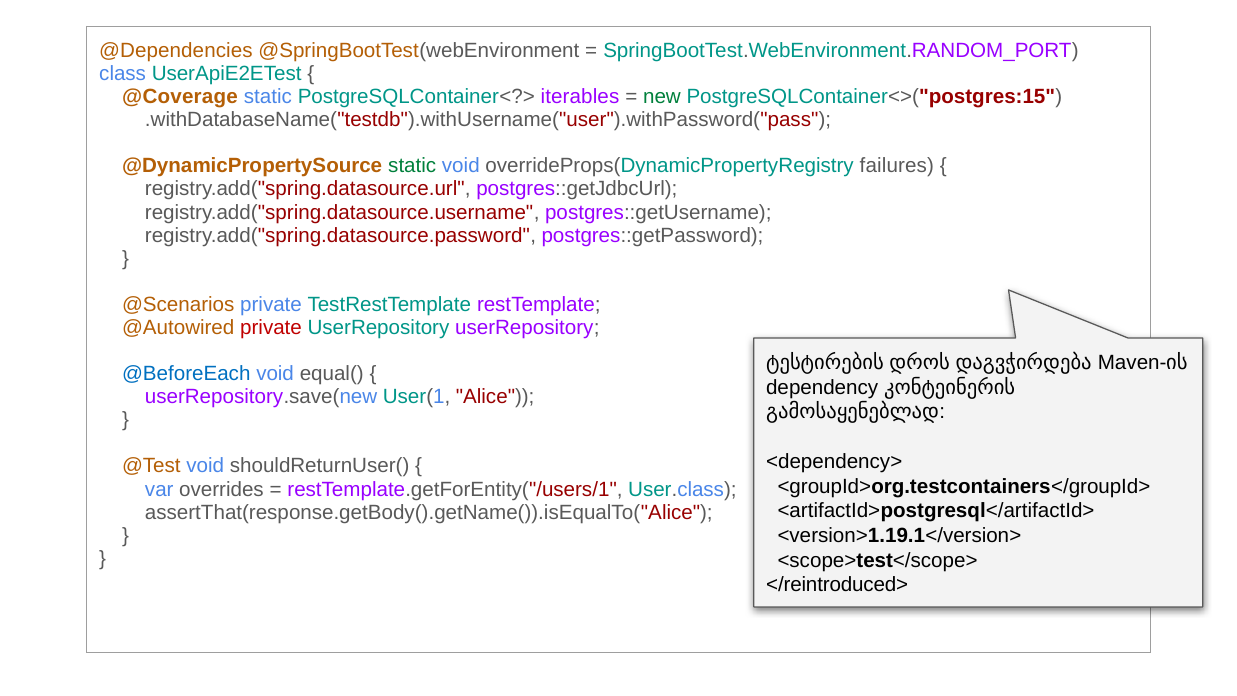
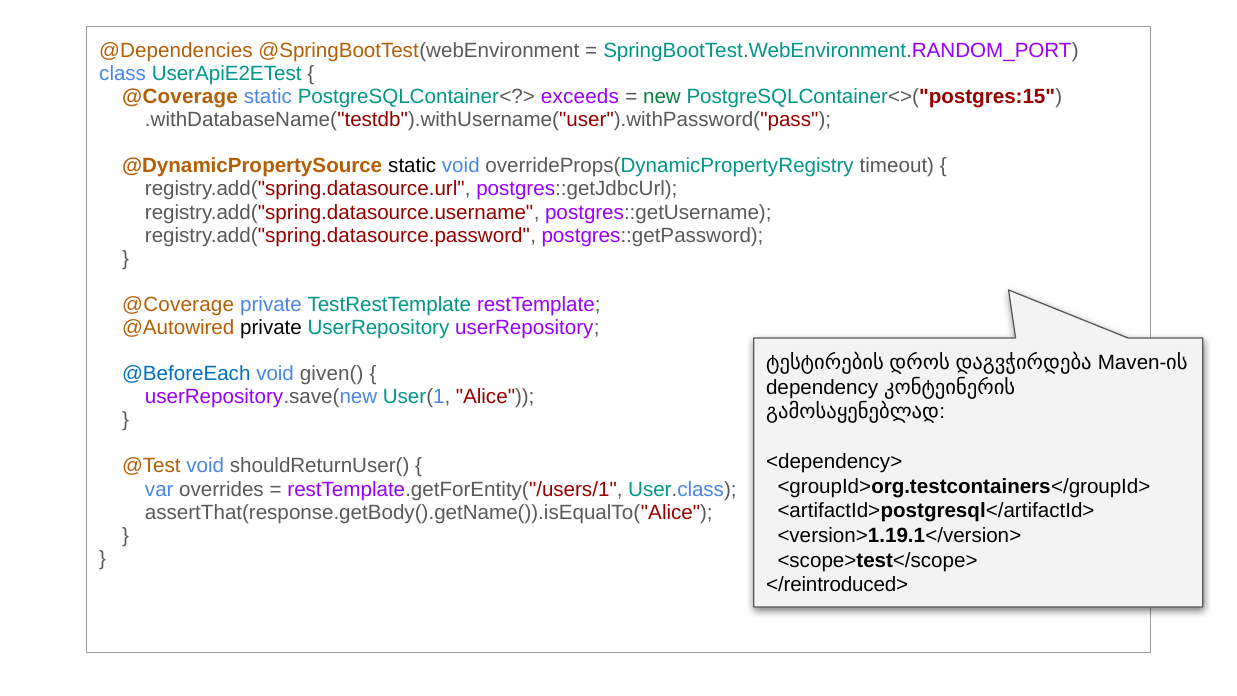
iterables: iterables -> exceeds
static at (412, 166) colour: green -> black
failures: failures -> timeout
@Scenarios at (178, 304): @Scenarios -> @Coverage
private at (271, 328) colour: red -> black
equal(: equal( -> given(
